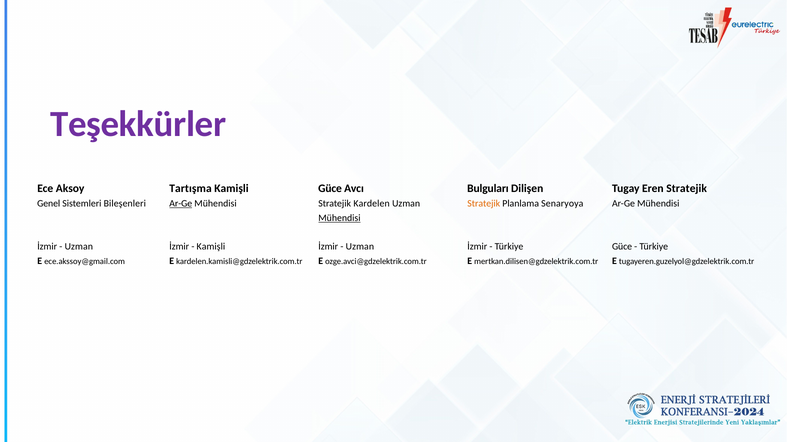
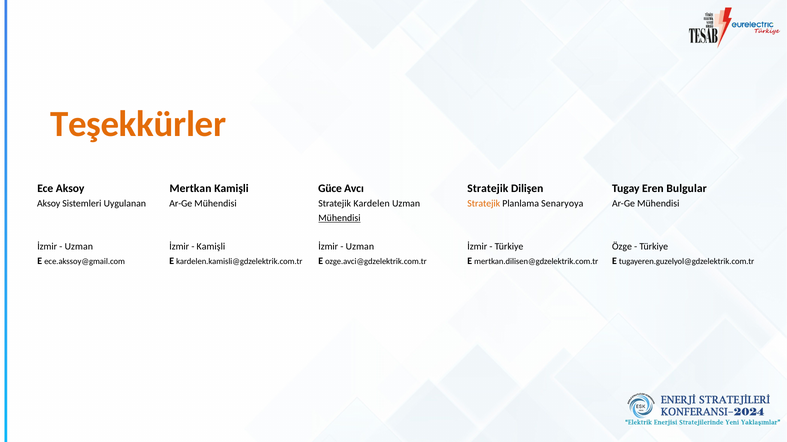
Teşekkürler colour: purple -> orange
Tartışma: Tartışma -> Mertkan
Bulguları at (488, 189): Bulguları -> Stratejik
Eren Stratejik: Stratejik -> Bulgular
Genel at (49, 204): Genel -> Aksoy
Bileşenleri: Bileşenleri -> Uygulanan
Ar-Ge at (181, 204) underline: present -> none
Güce at (622, 247): Güce -> Özge
